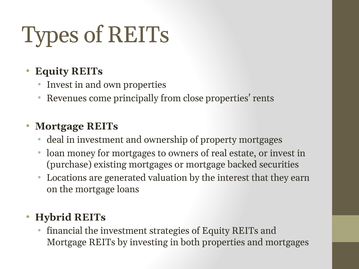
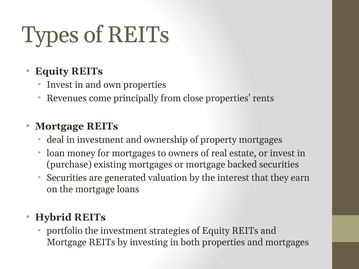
Locations at (67, 178): Locations -> Securities
financial: financial -> portfolio
